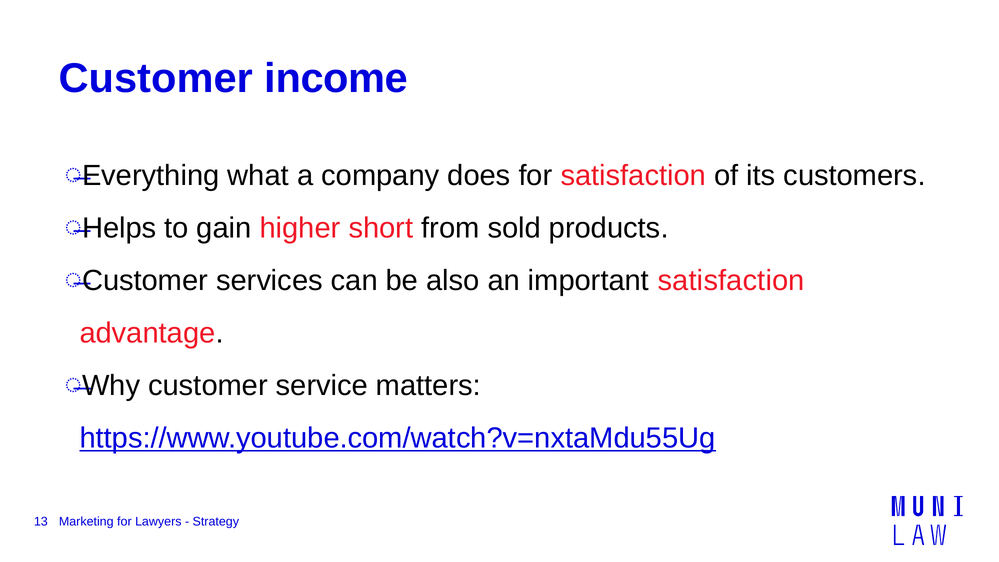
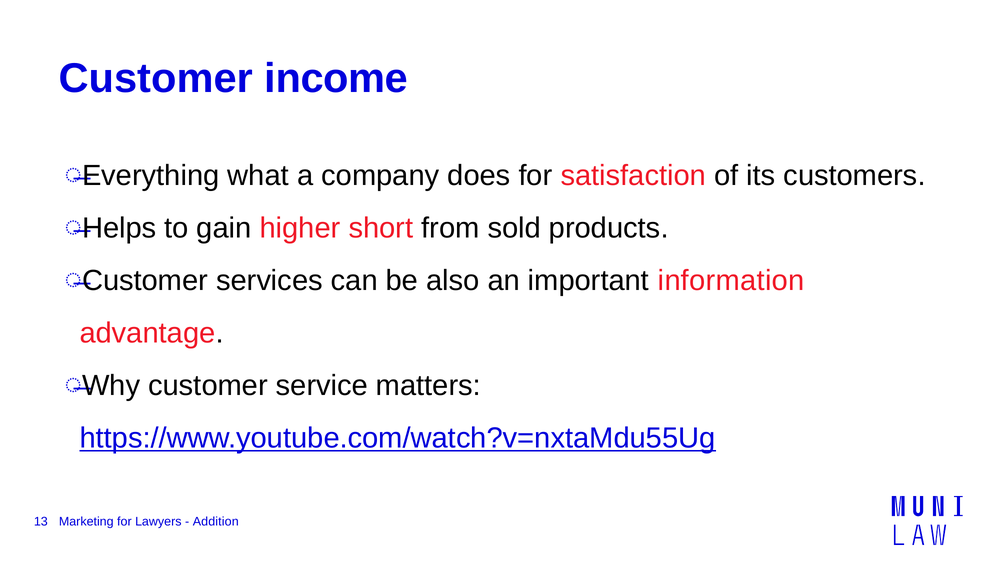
important satisfaction: satisfaction -> information
Strategy: Strategy -> Addition
